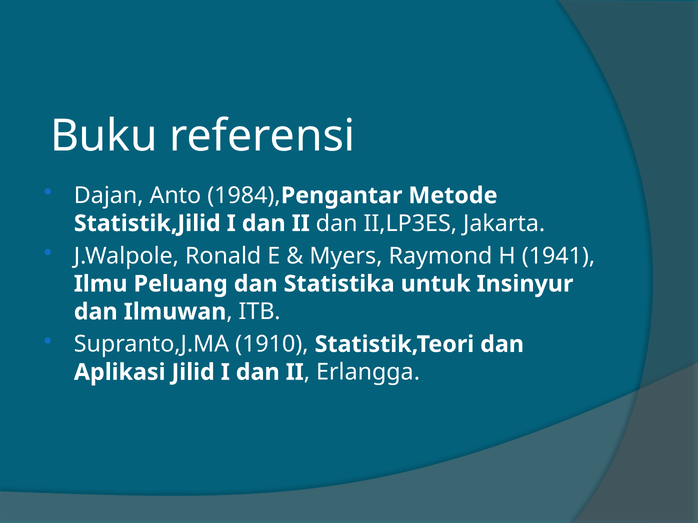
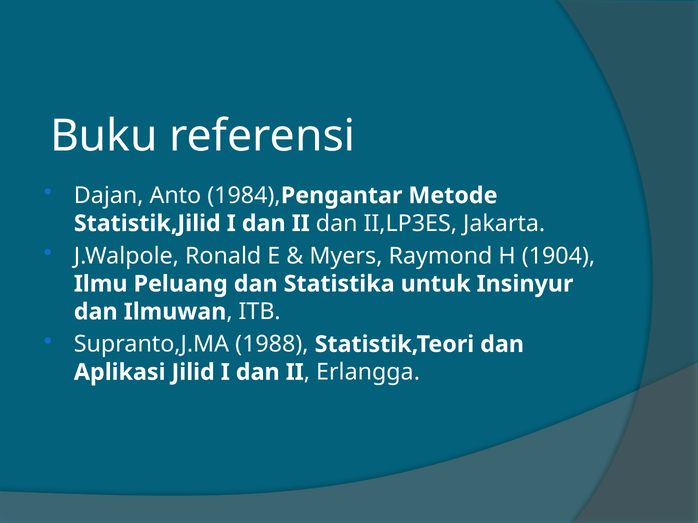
1941: 1941 -> 1904
1910: 1910 -> 1988
